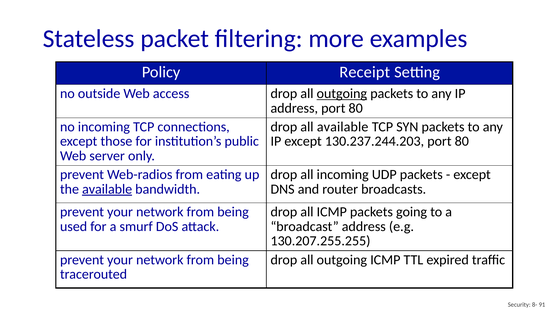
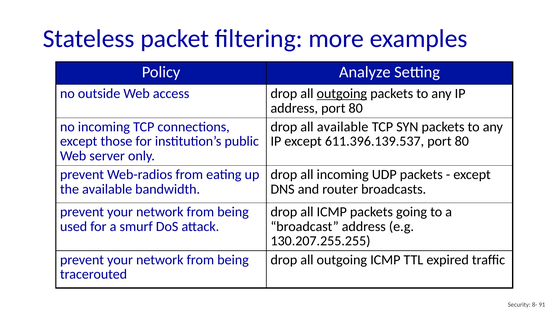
Receipt: Receipt -> Analyze
130.237.244.203: 130.237.244.203 -> 611.396.139.537
available at (107, 189) underline: present -> none
